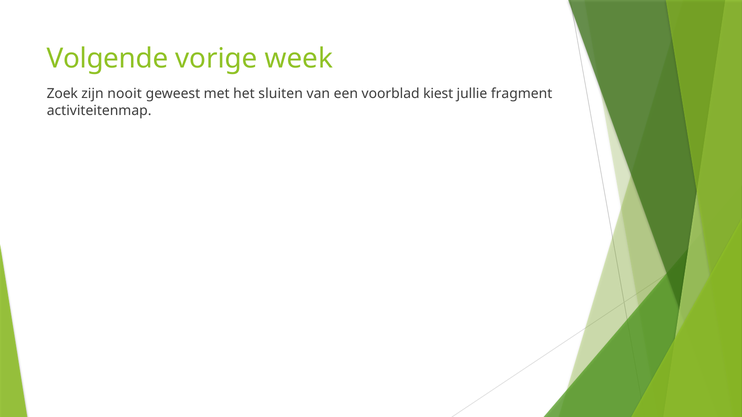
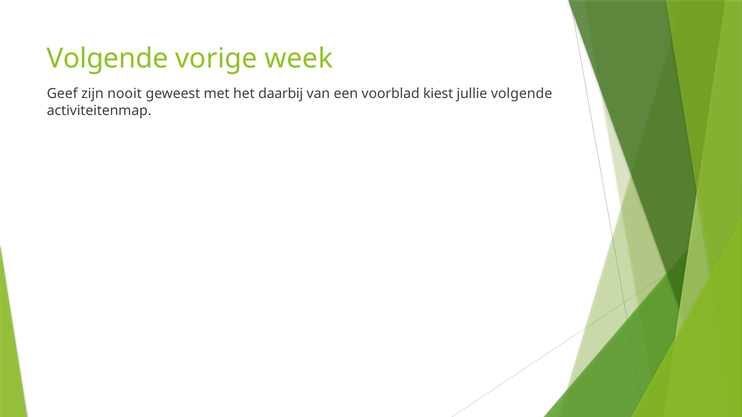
Zoek: Zoek -> Geef
sluiten: sluiten -> daarbij
jullie fragment: fragment -> volgende
